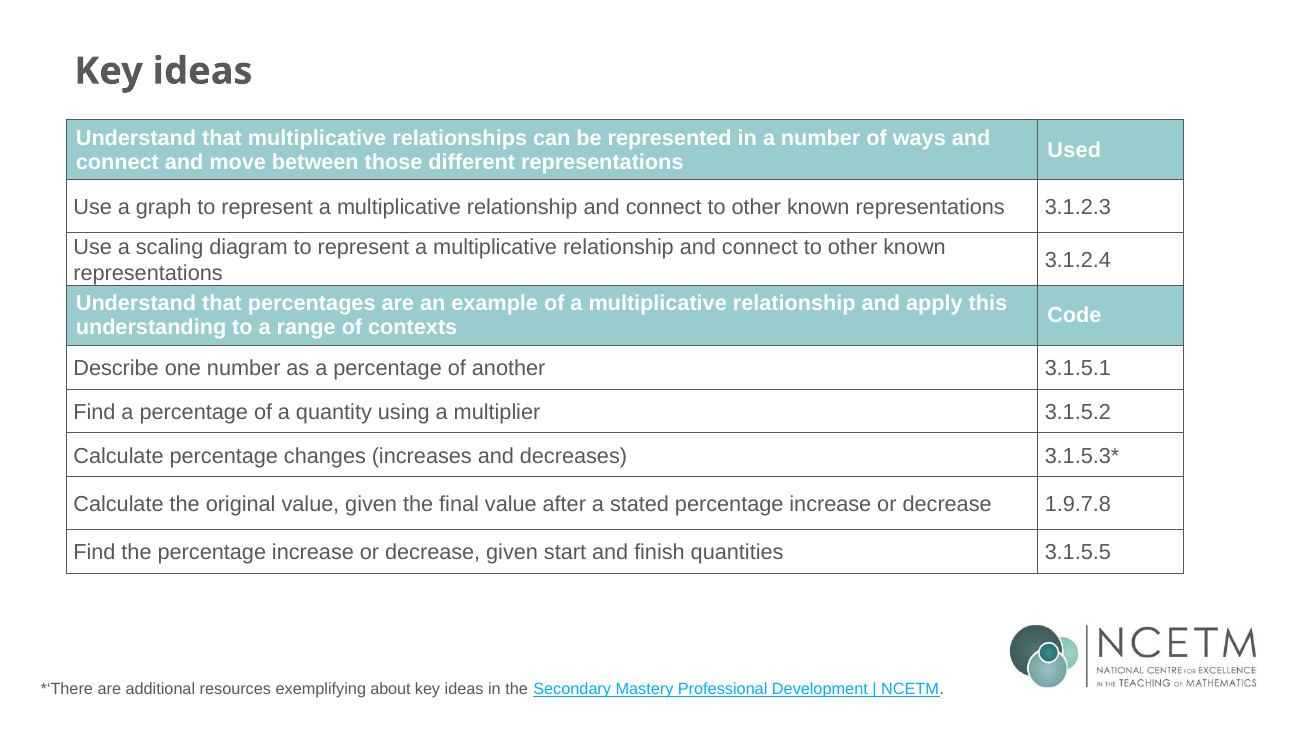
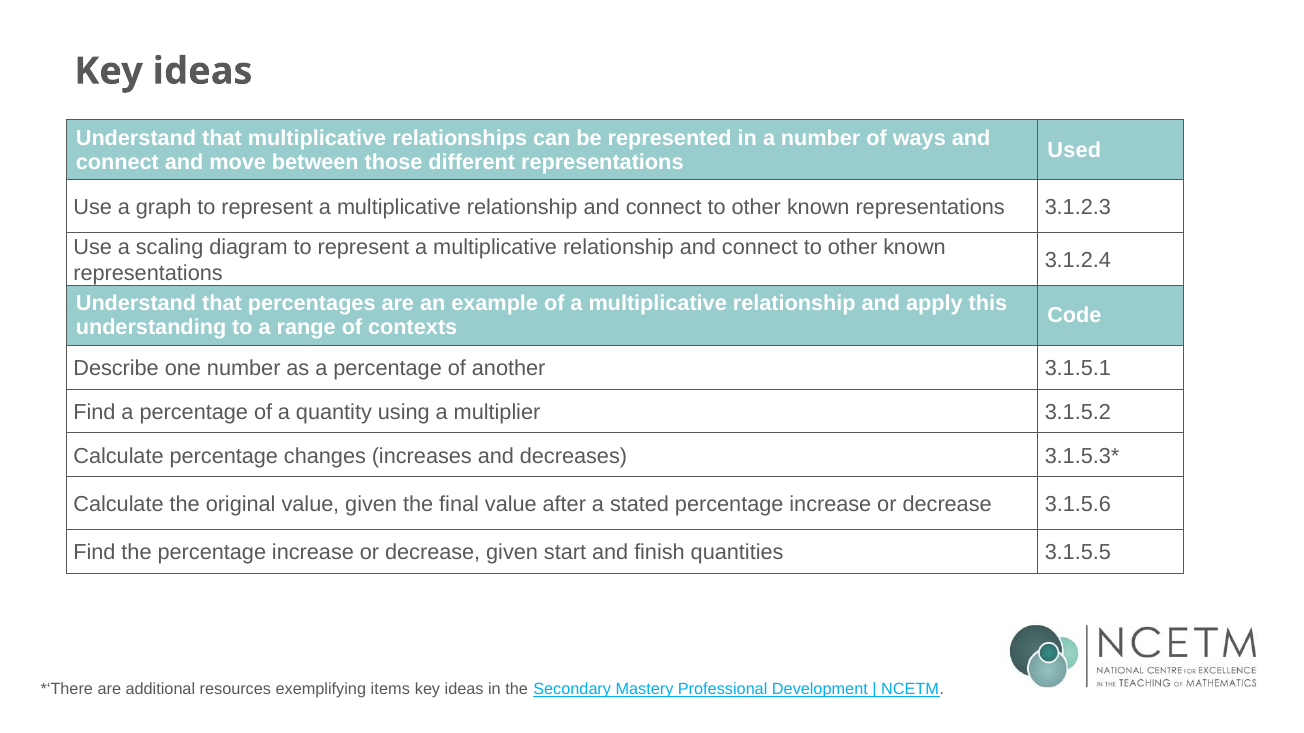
1.9.7.8: 1.9.7.8 -> 3.1.5.6
about: about -> items
